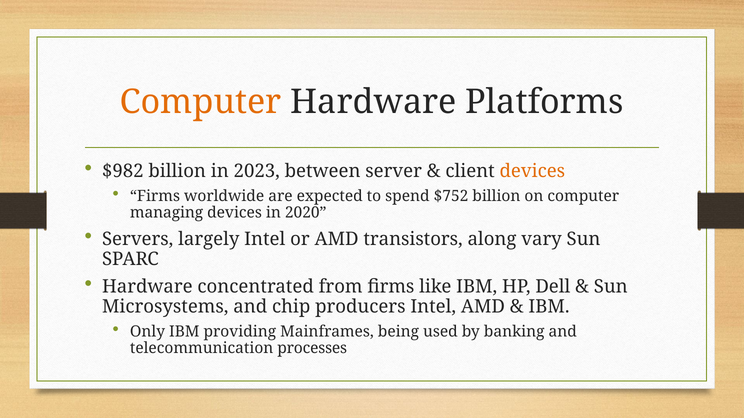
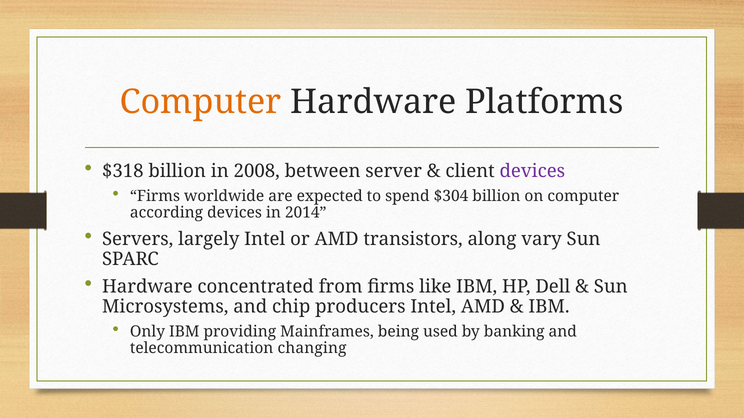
$982: $982 -> $318
2023: 2023 -> 2008
devices at (532, 171) colour: orange -> purple
$752: $752 -> $304
managing: managing -> according
2020: 2020 -> 2014
processes: processes -> changing
